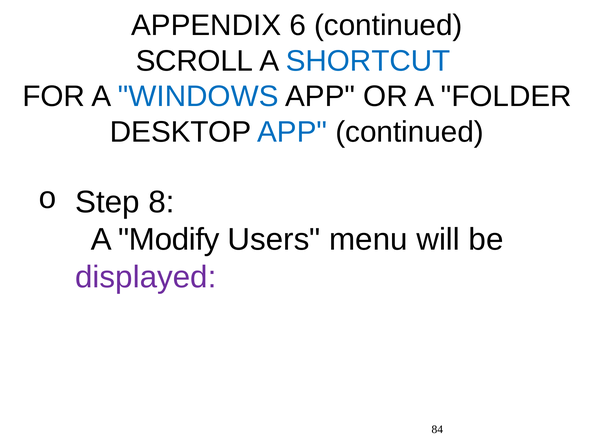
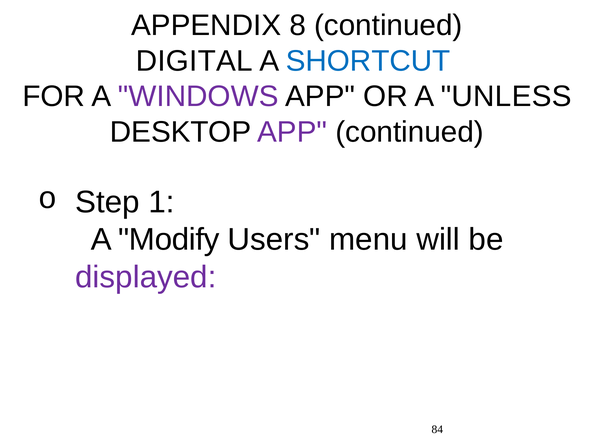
6: 6 -> 8
SCROLL: SCROLL -> DIGITAL
WINDOWS colour: blue -> purple
FOLDER: FOLDER -> UNLESS
APP at (292, 132) colour: blue -> purple
8: 8 -> 1
